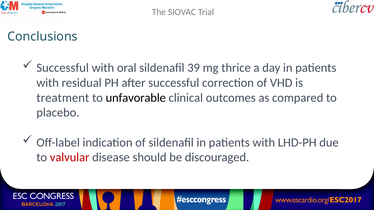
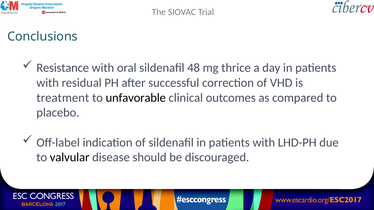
Successful at (63, 68): Successful -> Resistance
39: 39 -> 48
valvular colour: red -> black
